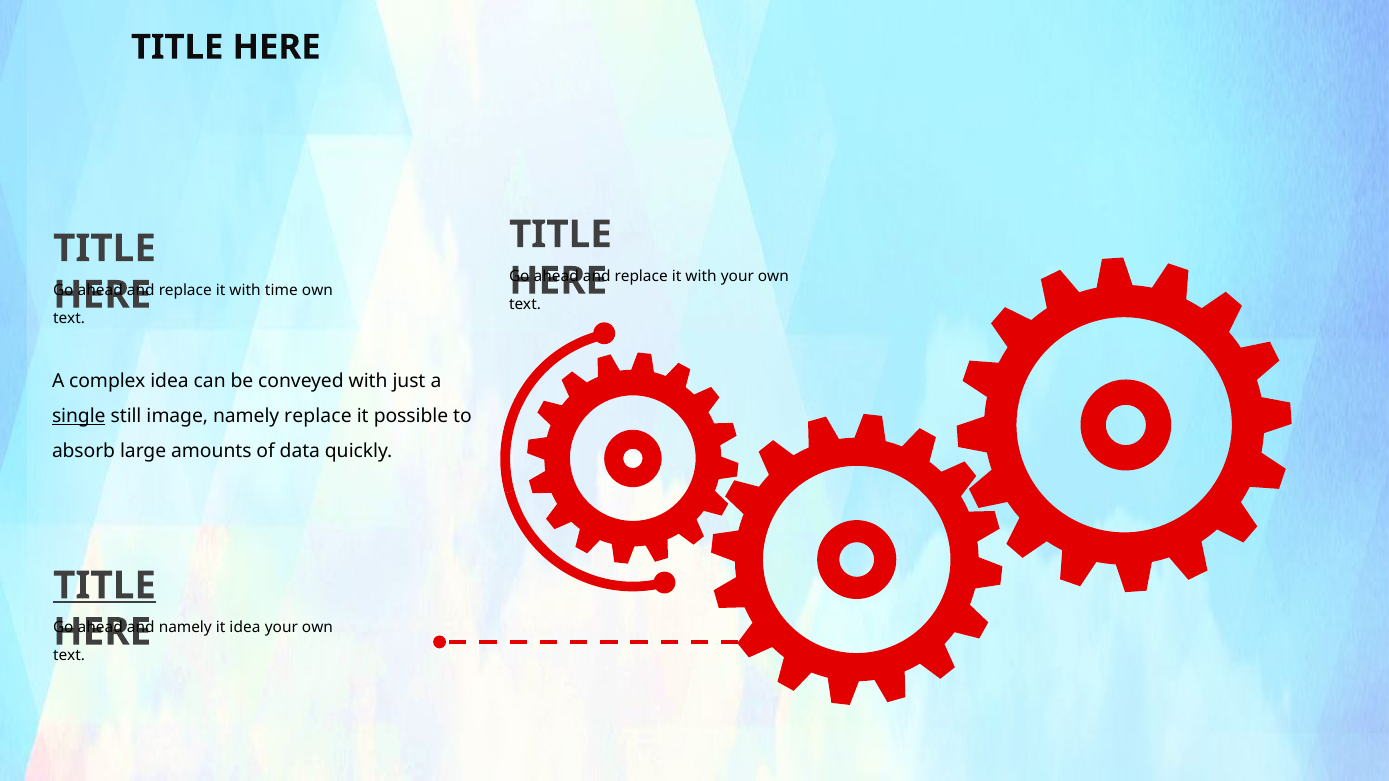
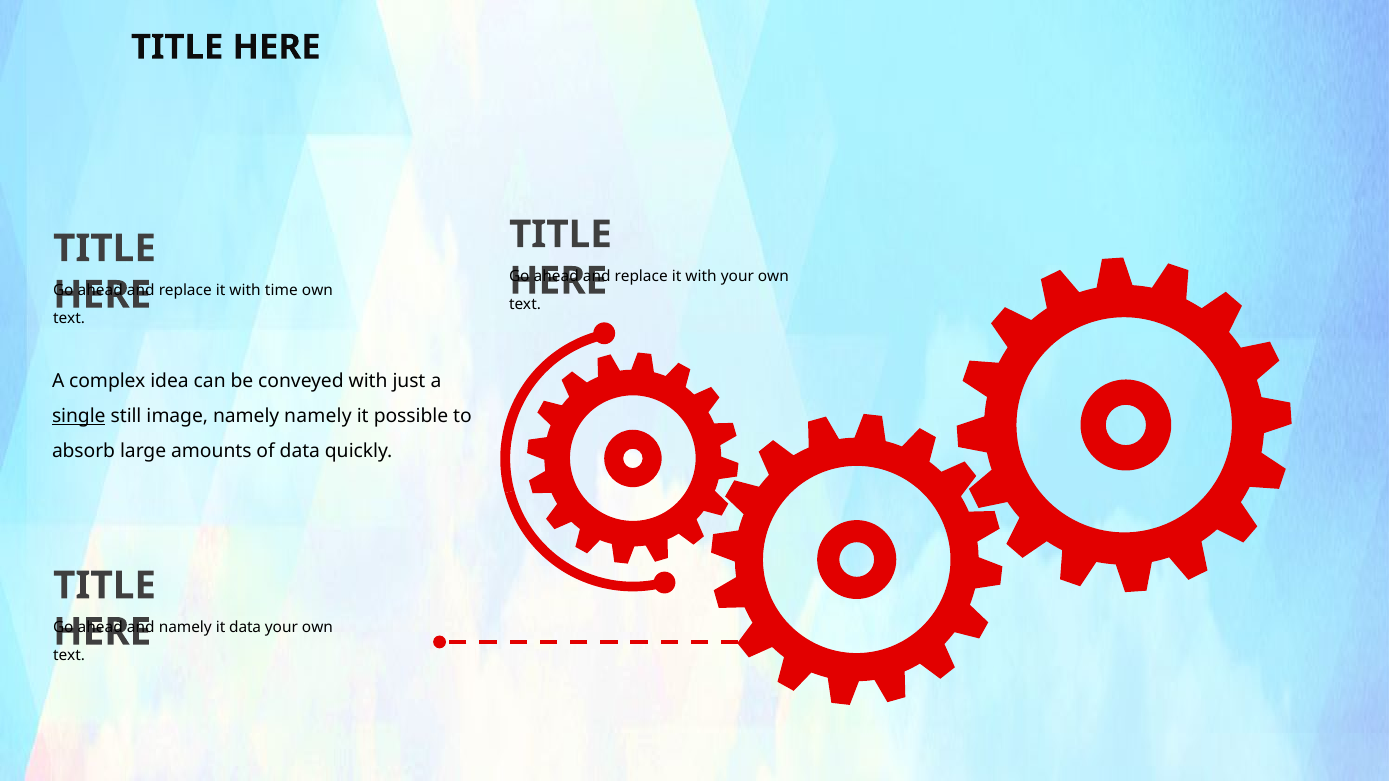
namely replace: replace -> namely
TITLE at (105, 586) underline: present -> none
it idea: idea -> data
